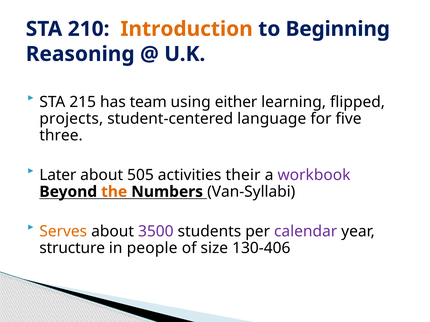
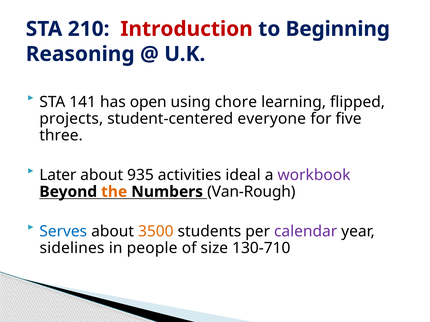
Introduction colour: orange -> red
215: 215 -> 141
team: team -> open
either: either -> chore
language: language -> everyone
505: 505 -> 935
their: their -> ideal
Van-Syllabi: Van-Syllabi -> Van-Rough
Serves colour: orange -> blue
3500 colour: purple -> orange
structure: structure -> sidelines
130-406: 130-406 -> 130-710
